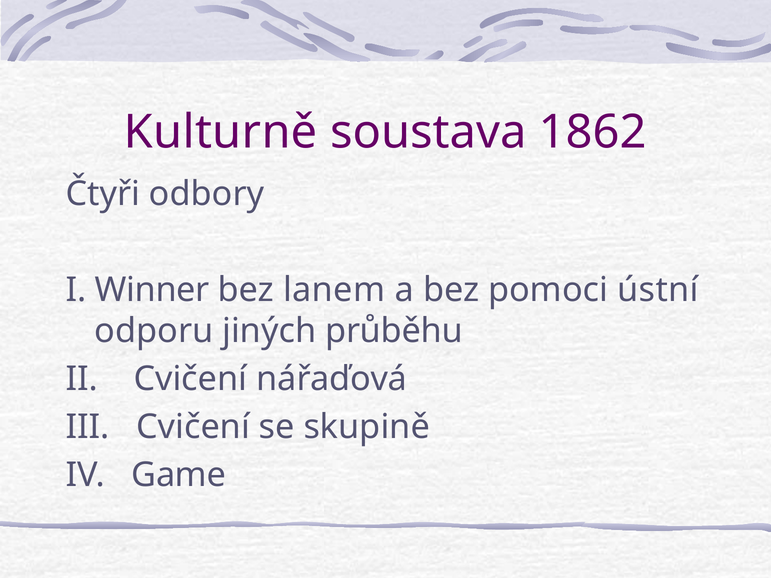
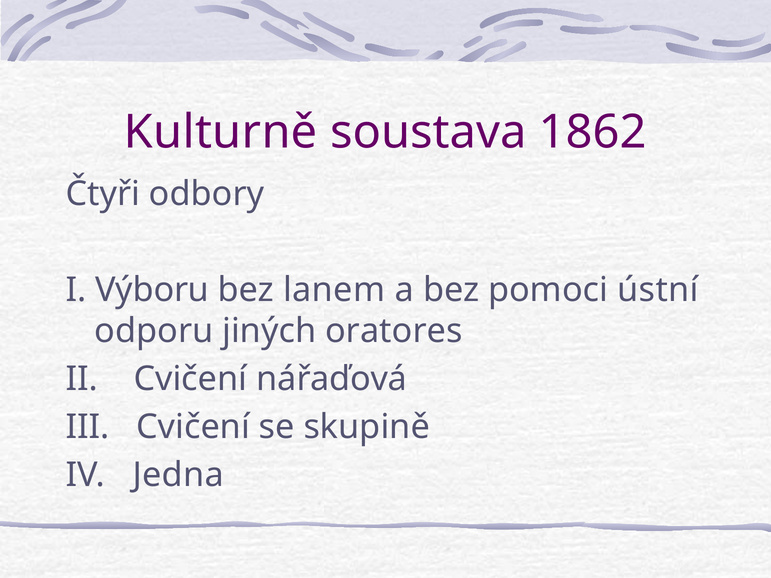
Winner: Winner -> Výboru
průběhu: průběhu -> oratores
Game: Game -> Jedna
